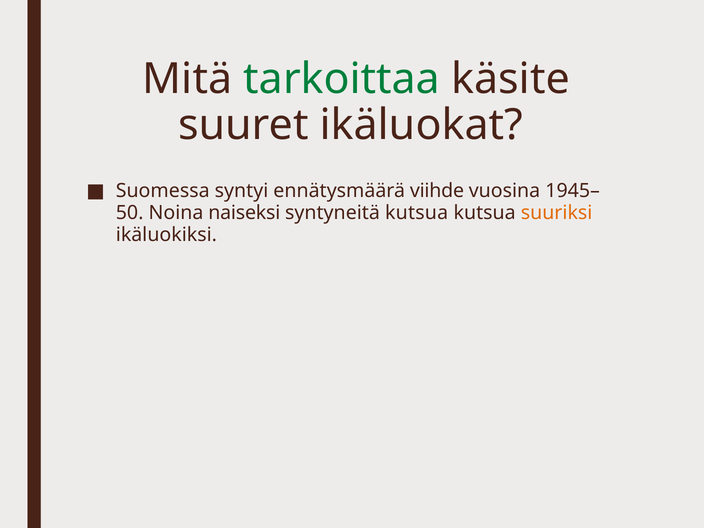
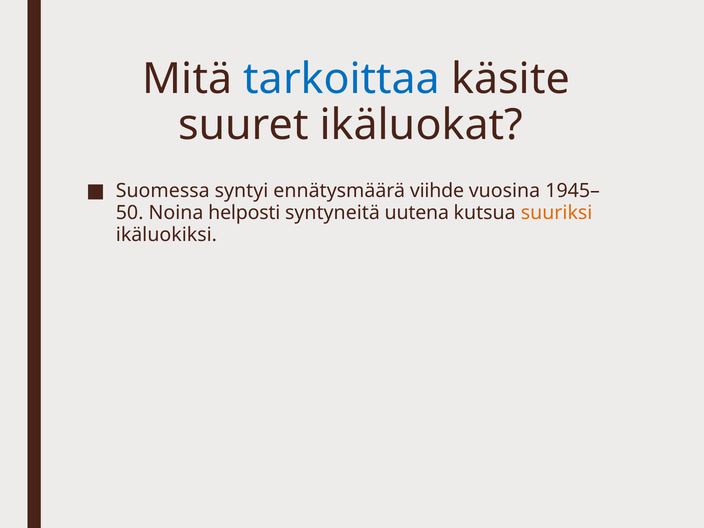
tarkoittaa colour: green -> blue
naiseksi: naiseksi -> helposti
syntyneitä kutsua: kutsua -> uutena
